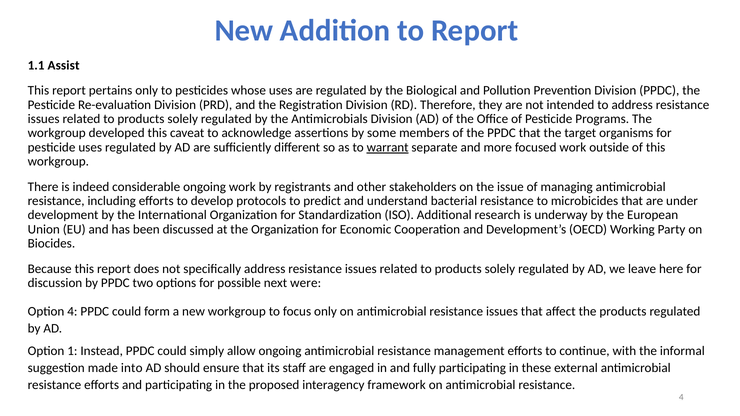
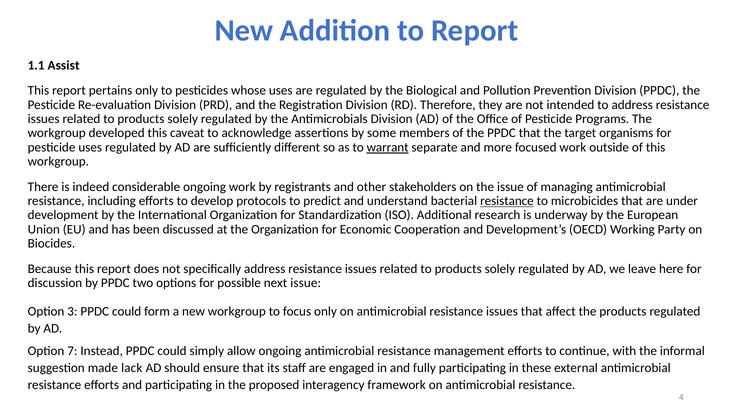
resistance at (507, 201) underline: none -> present
next were: were -> issue
Option 4: 4 -> 3
1: 1 -> 7
into: into -> lack
